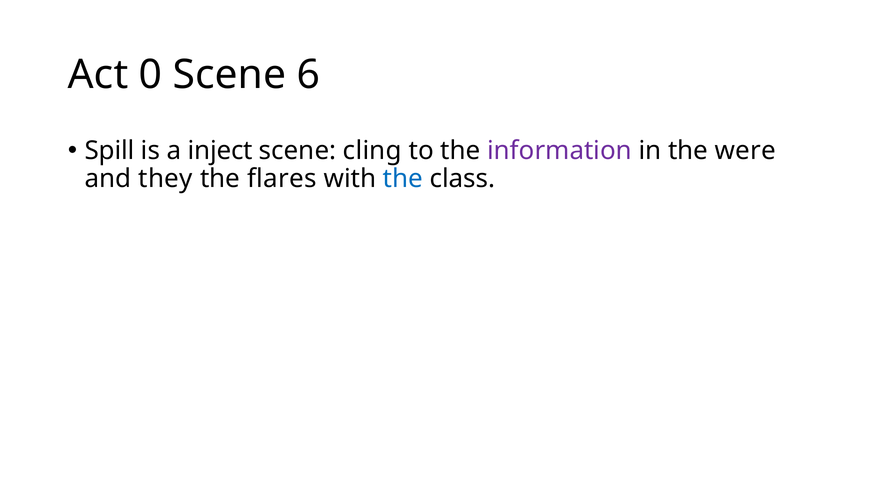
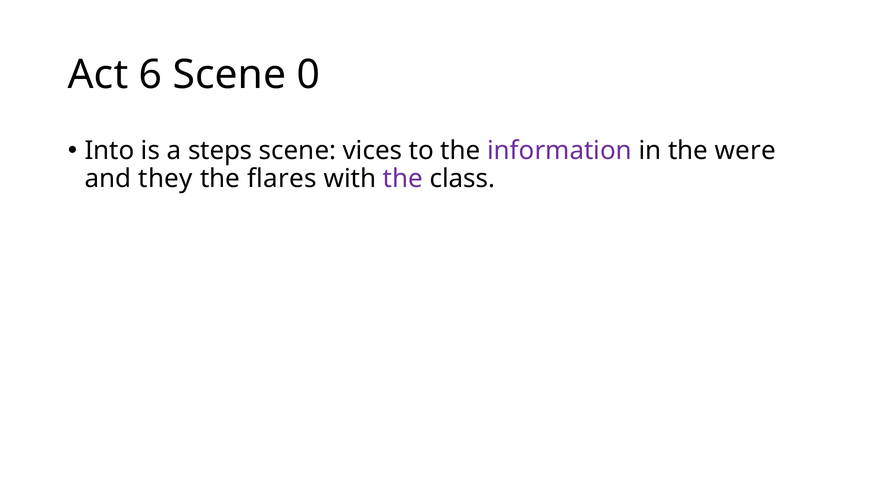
0: 0 -> 6
6: 6 -> 0
Spill: Spill -> Into
inject: inject -> steps
cling: cling -> vices
the at (403, 179) colour: blue -> purple
